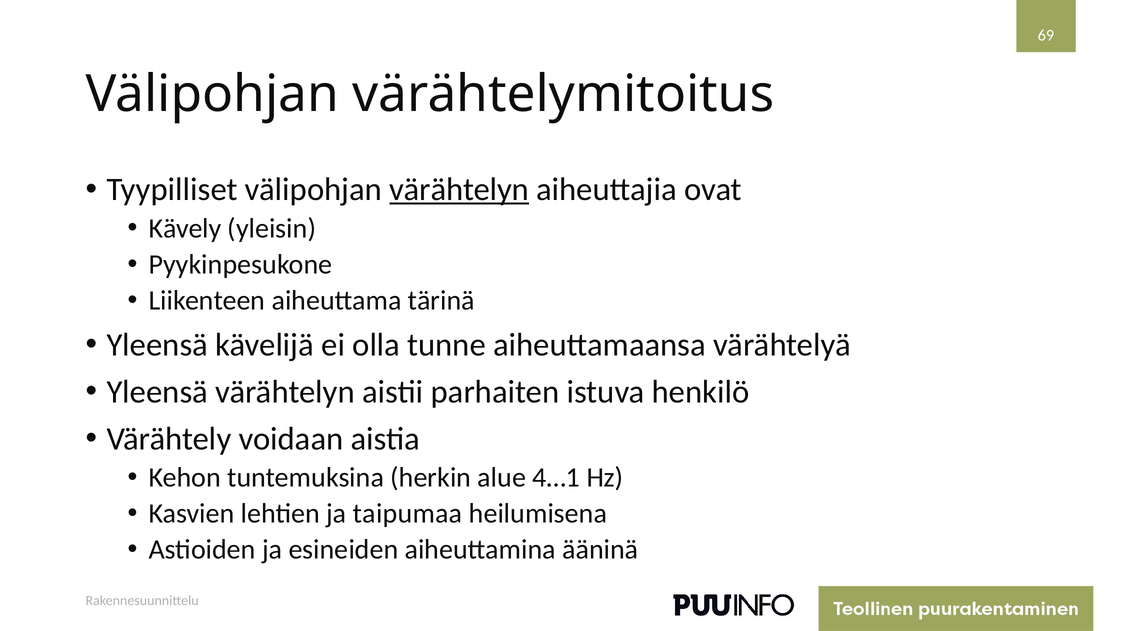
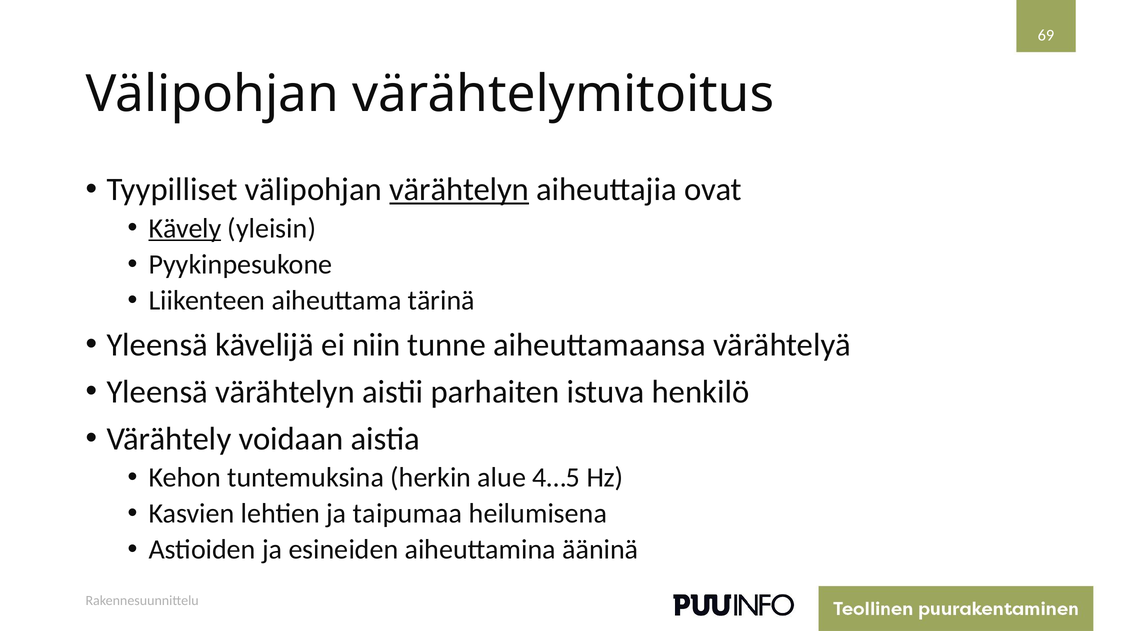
Kävely underline: none -> present
olla: olla -> niin
4…1: 4…1 -> 4…5
